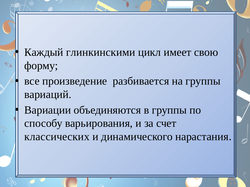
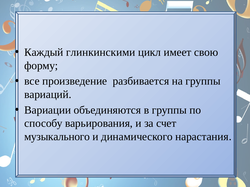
классических: классических -> музыкального
